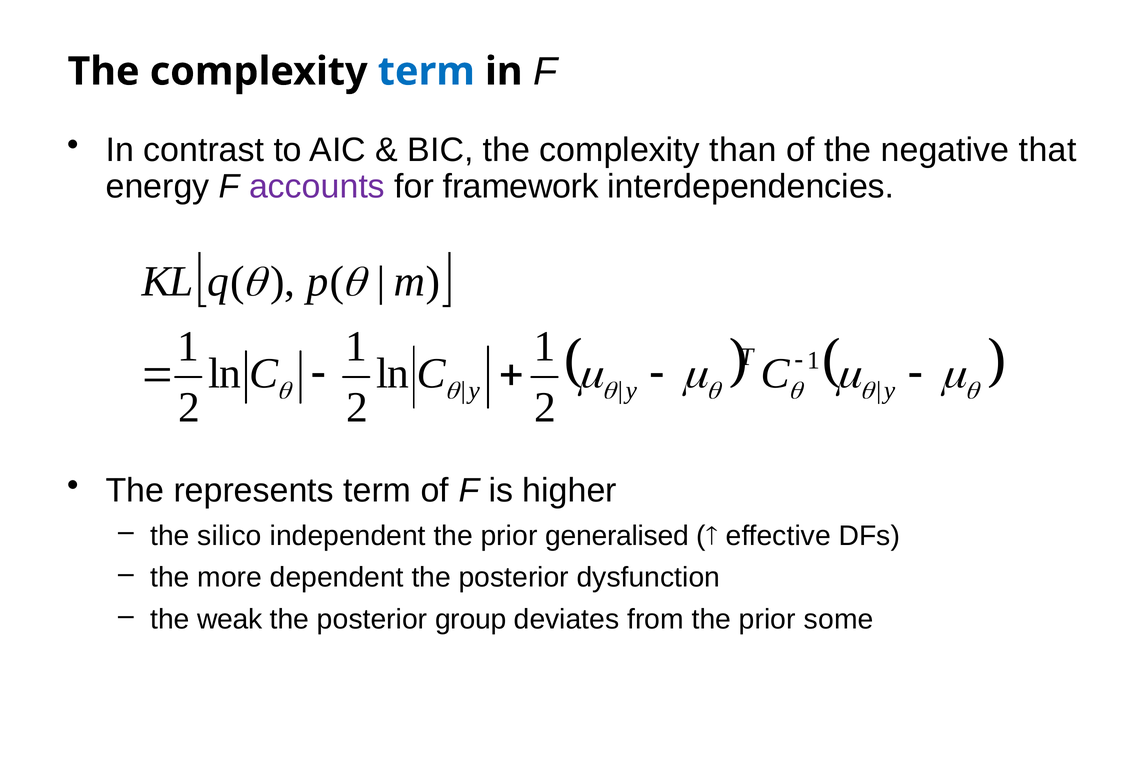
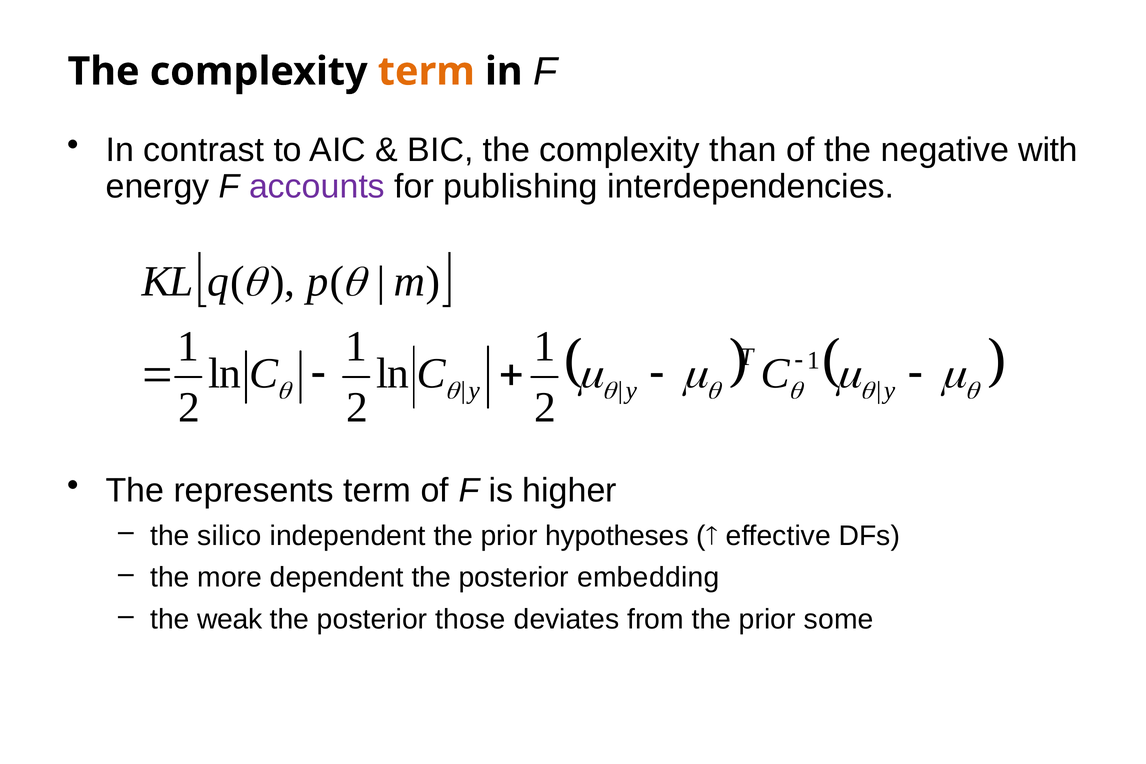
term at (426, 72) colour: blue -> orange
that: that -> with
framework: framework -> publishing
generalised: generalised -> hypotheses
dysfunction: dysfunction -> embedding
group: group -> those
